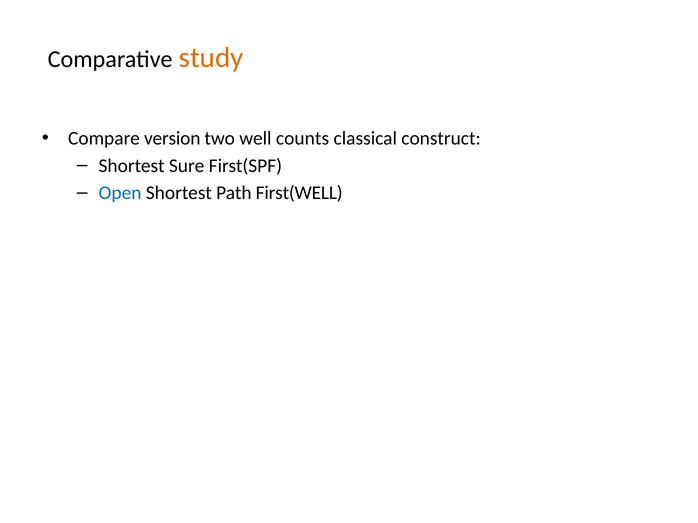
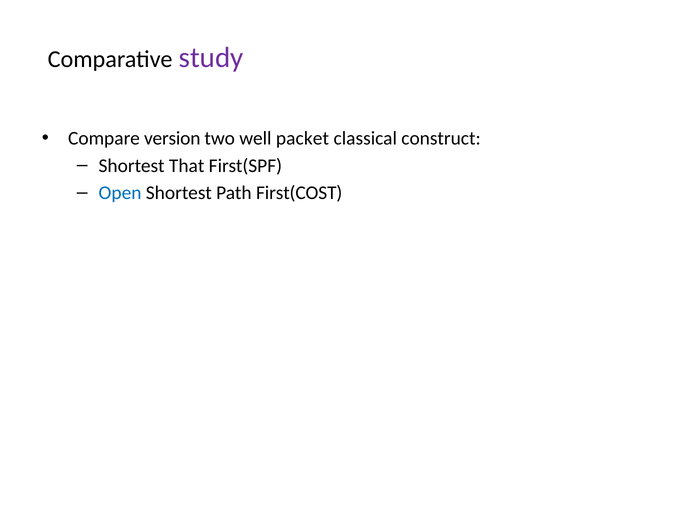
study colour: orange -> purple
counts: counts -> packet
Sure: Sure -> That
First(WELL: First(WELL -> First(COST
